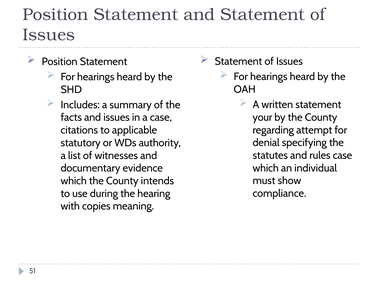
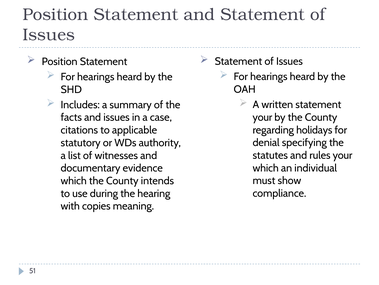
attempt: attempt -> holidays
rules case: case -> your
